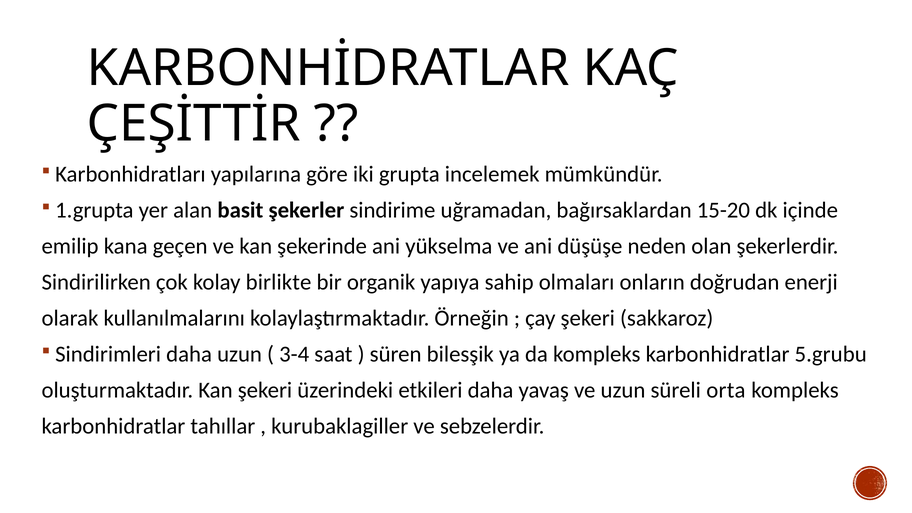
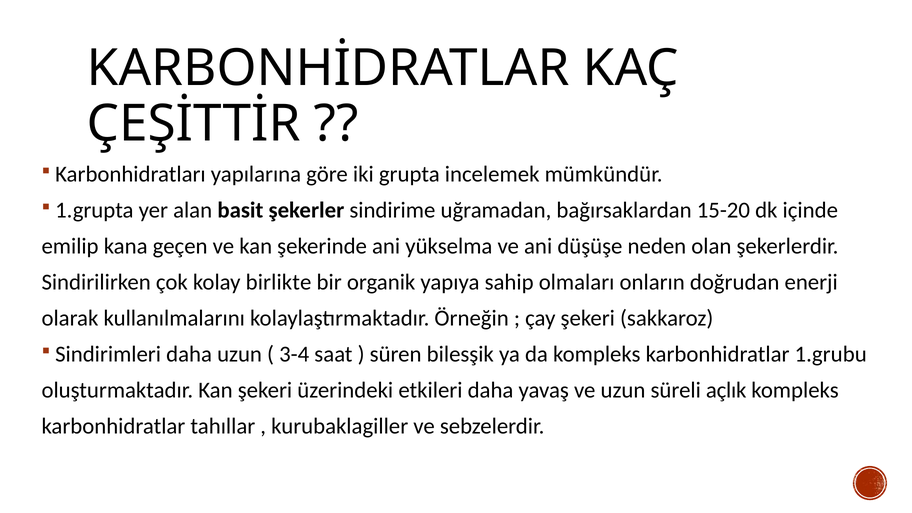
5.grubu: 5.grubu -> 1.grubu
orta: orta -> açlık
